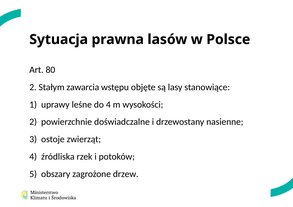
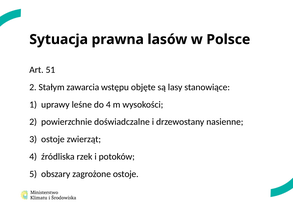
80: 80 -> 51
zagrożone drzew: drzew -> ostoje
